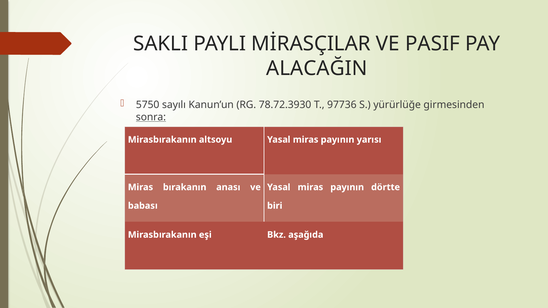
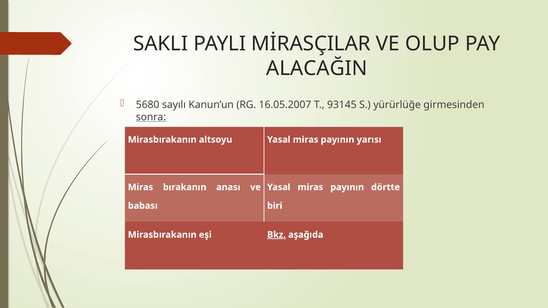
PASIF: PASIF -> OLUP
5750: 5750 -> 5680
78.72.3930: 78.72.3930 -> 16.05.2007
97736: 97736 -> 93145
Bkz underline: none -> present
